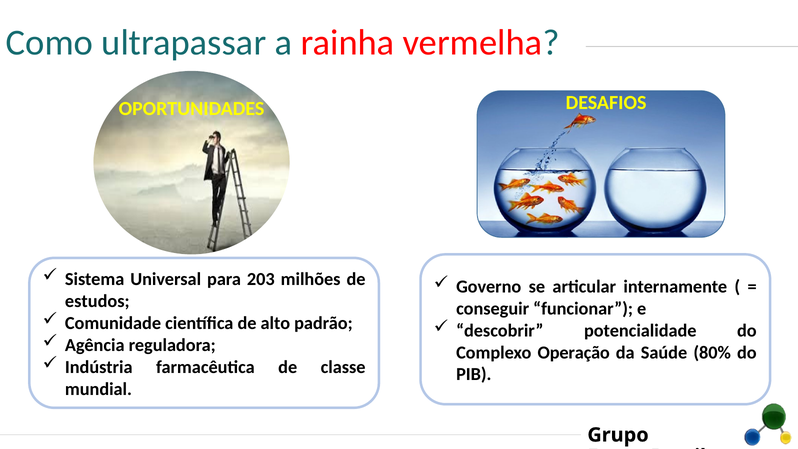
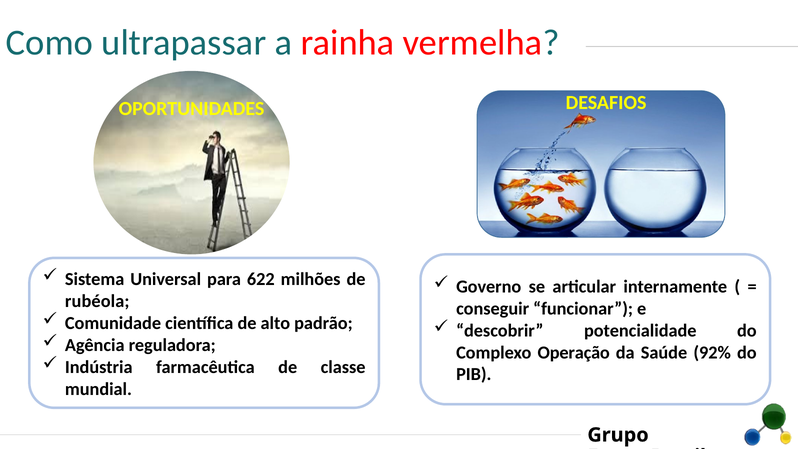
203: 203 -> 622
estudos: estudos -> rubéola
80%: 80% -> 92%
